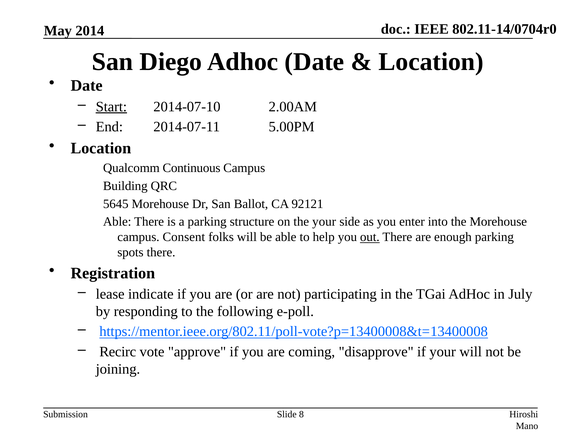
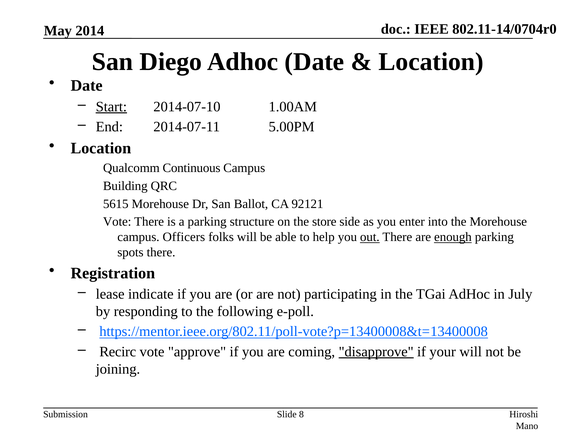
2.00AM: 2.00AM -> 1.00AM
5645: 5645 -> 5615
Able at (117, 222): Able -> Vote
the your: your -> store
Consent: Consent -> Officers
enough underline: none -> present
disapprove underline: none -> present
